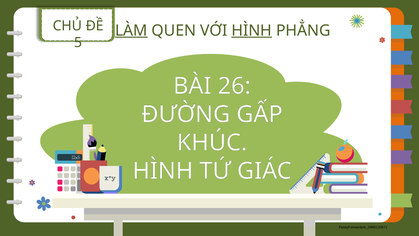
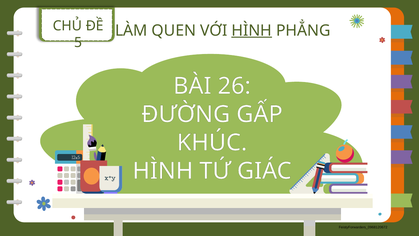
LÀM underline: present -> none
